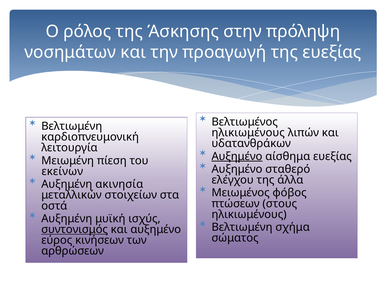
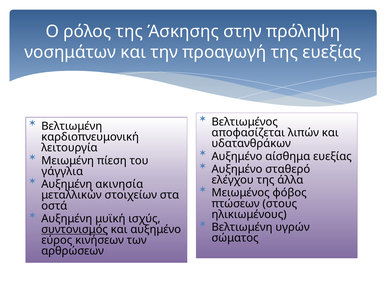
ηλικιωμένους at (248, 133): ηλικιωμένους -> αποφασίζεται
Αυξημένο at (237, 157) underline: present -> none
εκείνων: εκείνων -> γάγγλια
σχήμα: σχήμα -> υγρών
